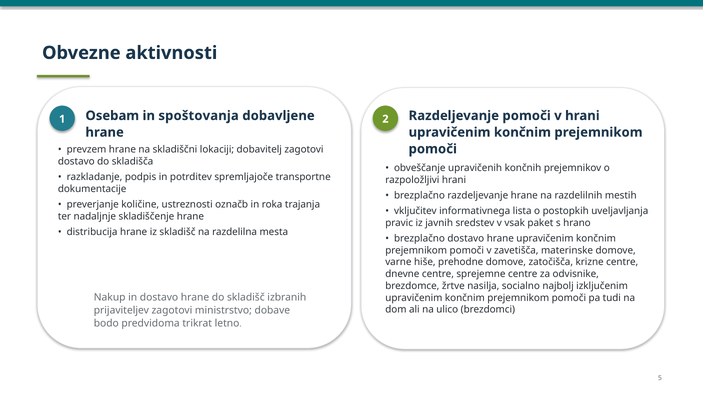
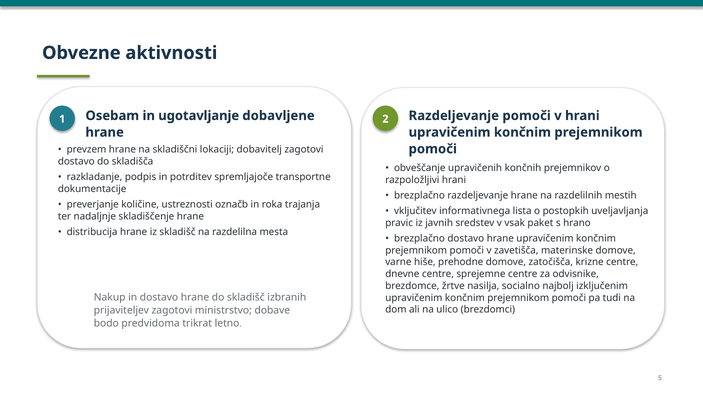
spoštovanja: spoštovanja -> ugotavljanje
